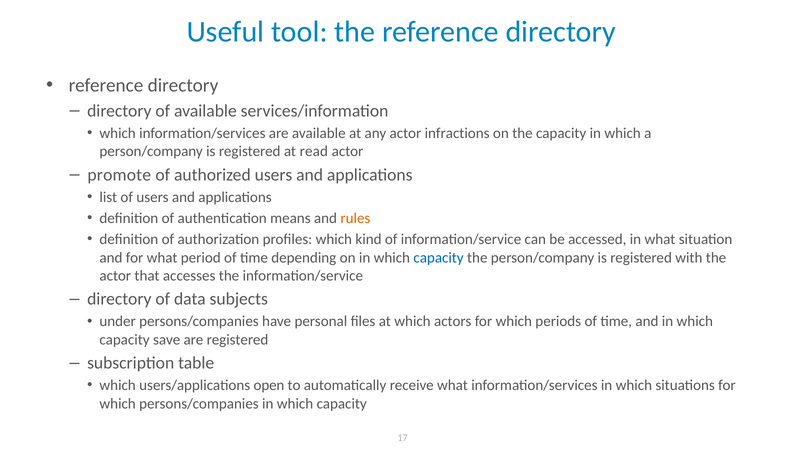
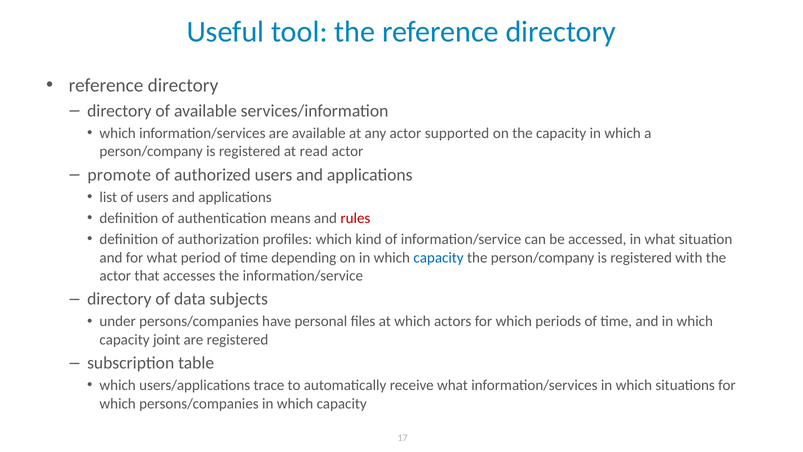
infractions: infractions -> supported
rules colour: orange -> red
save: save -> joint
open: open -> trace
